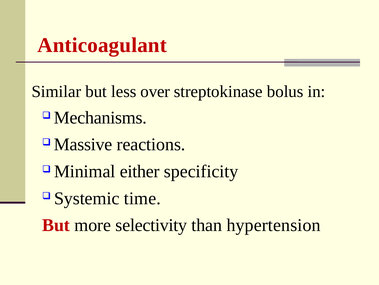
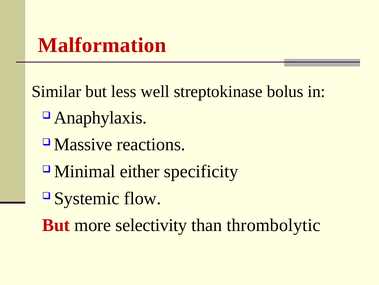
Anticoagulant: Anticoagulant -> Malformation
over: over -> well
Mechanisms: Mechanisms -> Anaphylaxis
time: time -> flow
hypertension: hypertension -> thrombolytic
